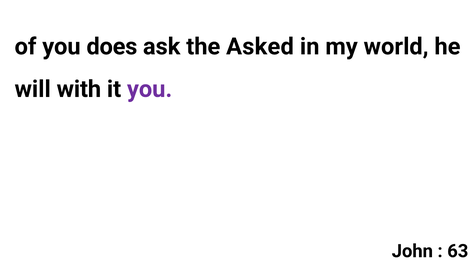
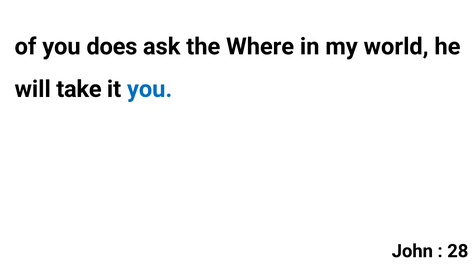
Asked: Asked -> Where
with: with -> take
you at (150, 89) colour: purple -> blue
63: 63 -> 28
